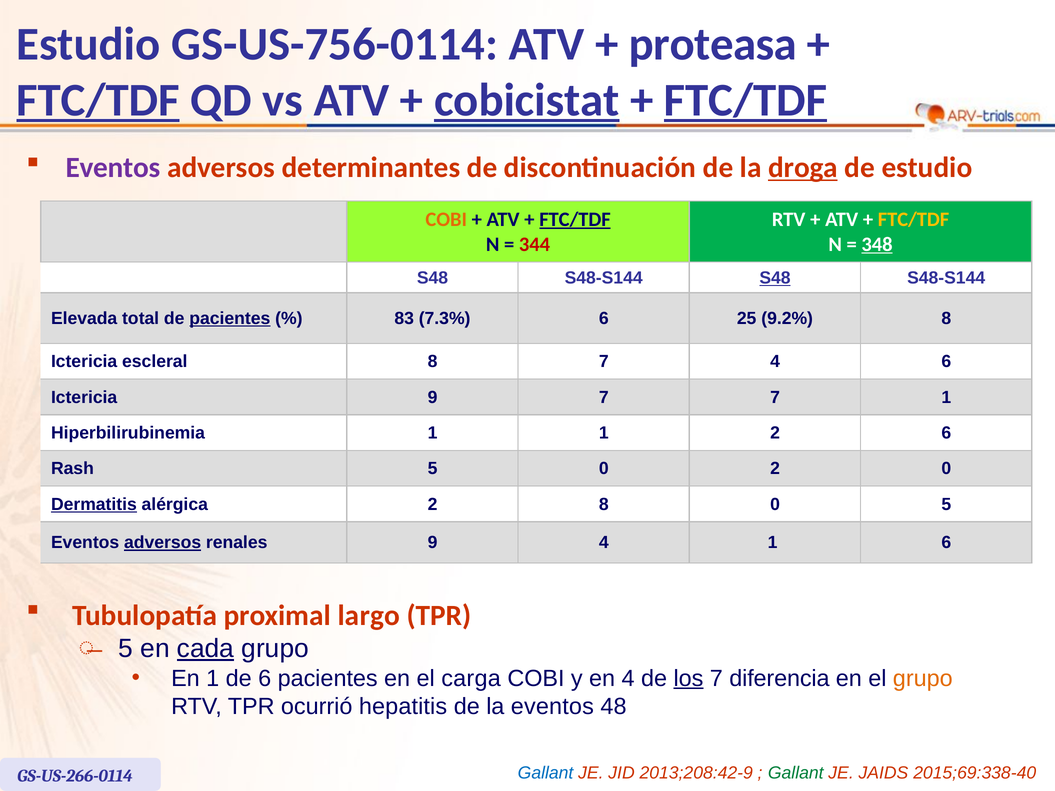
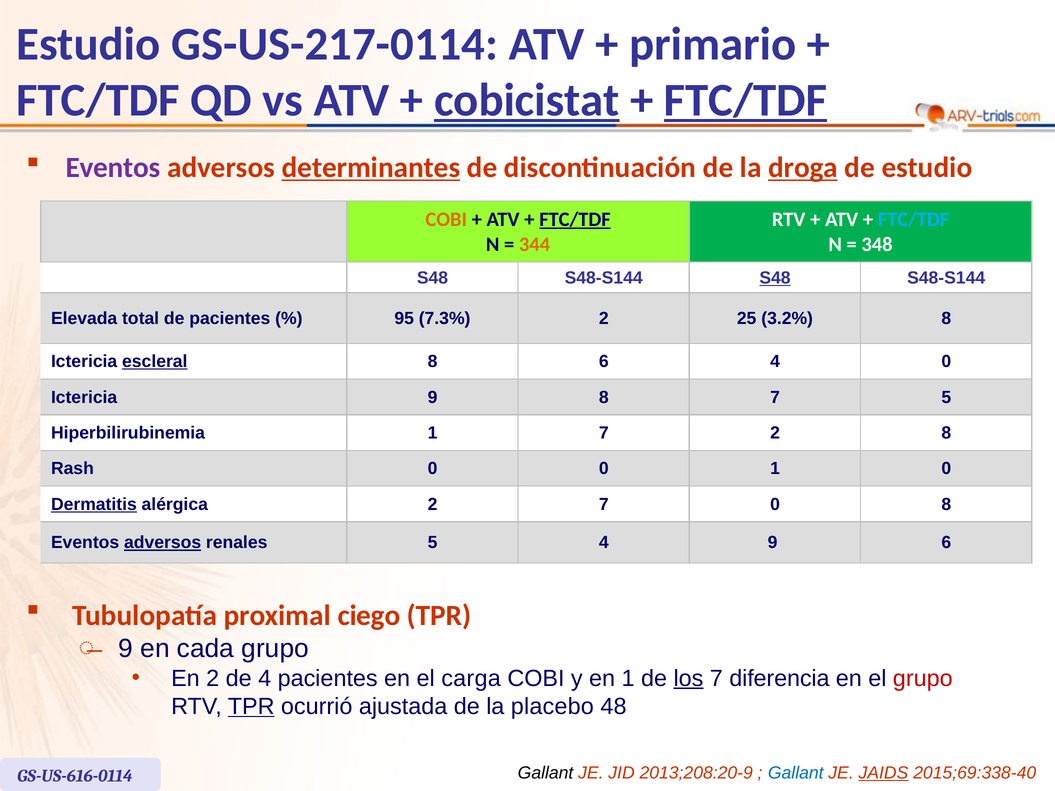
GS-US-756-0114: GS-US-756-0114 -> GS-US-217-0114
proteasa: proteasa -> primario
FTC/TDF at (98, 100) underline: present -> none
determinantes underline: none -> present
FTC/TDF at (914, 219) colour: yellow -> light blue
344 colour: red -> orange
348 underline: present -> none
pacientes at (230, 319) underline: present -> none
83: 83 -> 95
7.3% 6: 6 -> 2
9.2%: 9.2% -> 3.2%
escleral underline: none -> present
8 7: 7 -> 6
4 6: 6 -> 0
9 7: 7 -> 8
7 1: 1 -> 5
1 1: 1 -> 7
2 6: 6 -> 8
Rash 5: 5 -> 0
0 2: 2 -> 1
2 8: 8 -> 7
0 5: 5 -> 8
renales 9: 9 -> 5
4 1: 1 -> 9
largo: largo -> ciego
5 at (126, 649): 5 -> 9
cada underline: present -> none
En 1: 1 -> 2
de 6: 6 -> 4
en 4: 4 -> 1
grupo at (923, 679) colour: orange -> red
TPR at (251, 707) underline: none -> present
hepatitis: hepatitis -> ajustada
la eventos: eventos -> placebo
Gallant at (546, 773) colour: blue -> black
2013;208:42-9: 2013;208:42-9 -> 2013;208:20-9
Gallant at (796, 773) colour: green -> blue
JAIDS underline: none -> present
GS-US-266-0114: GS-US-266-0114 -> GS-US-616-0114
